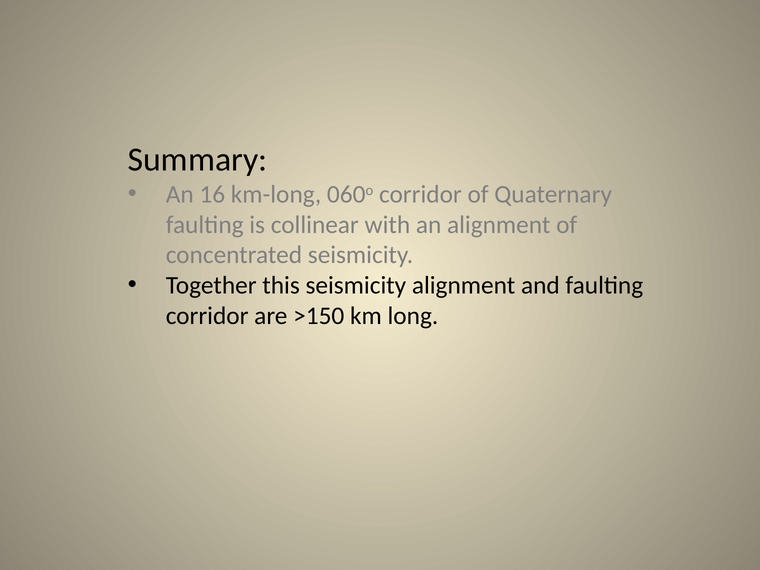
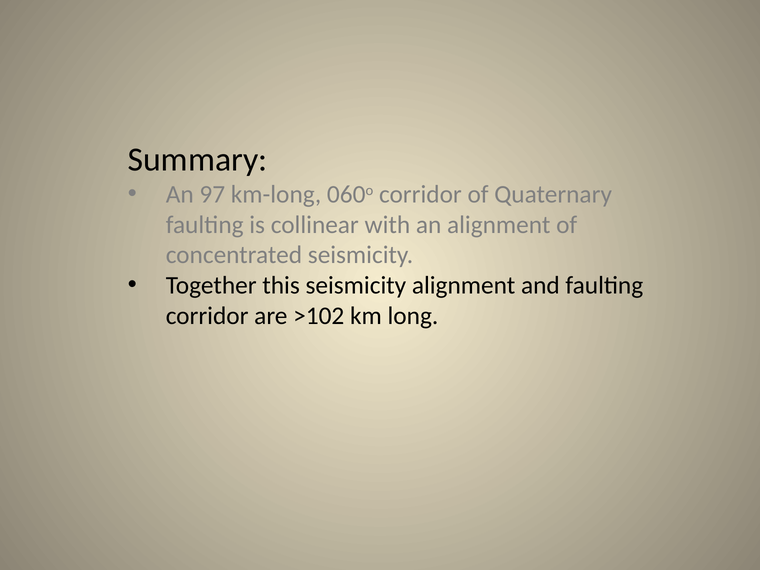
16: 16 -> 97
>150: >150 -> >102
